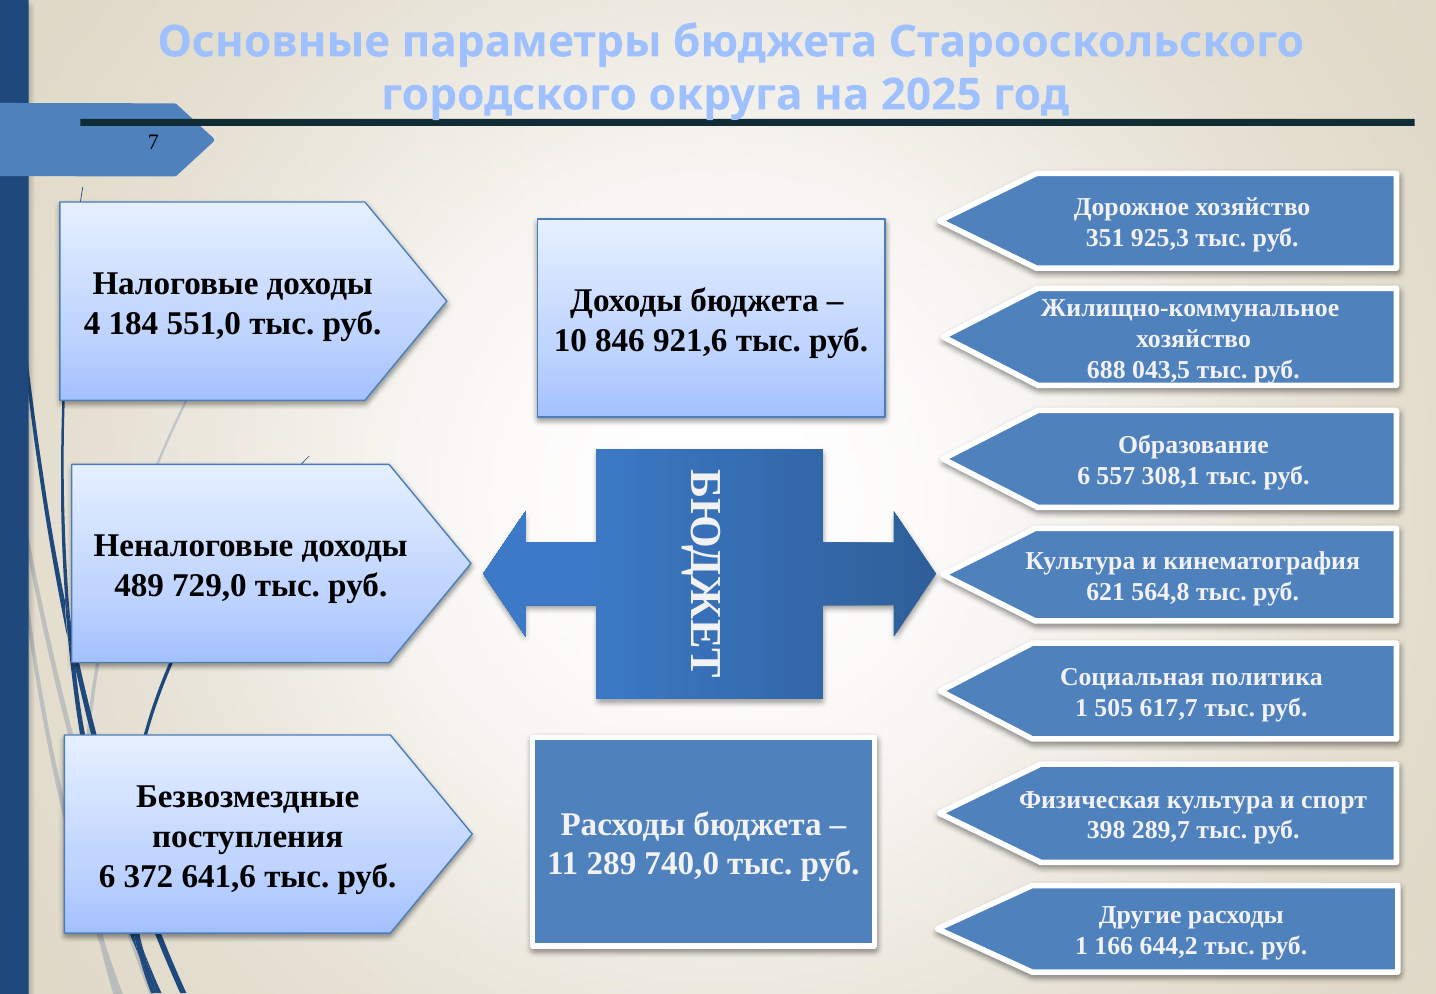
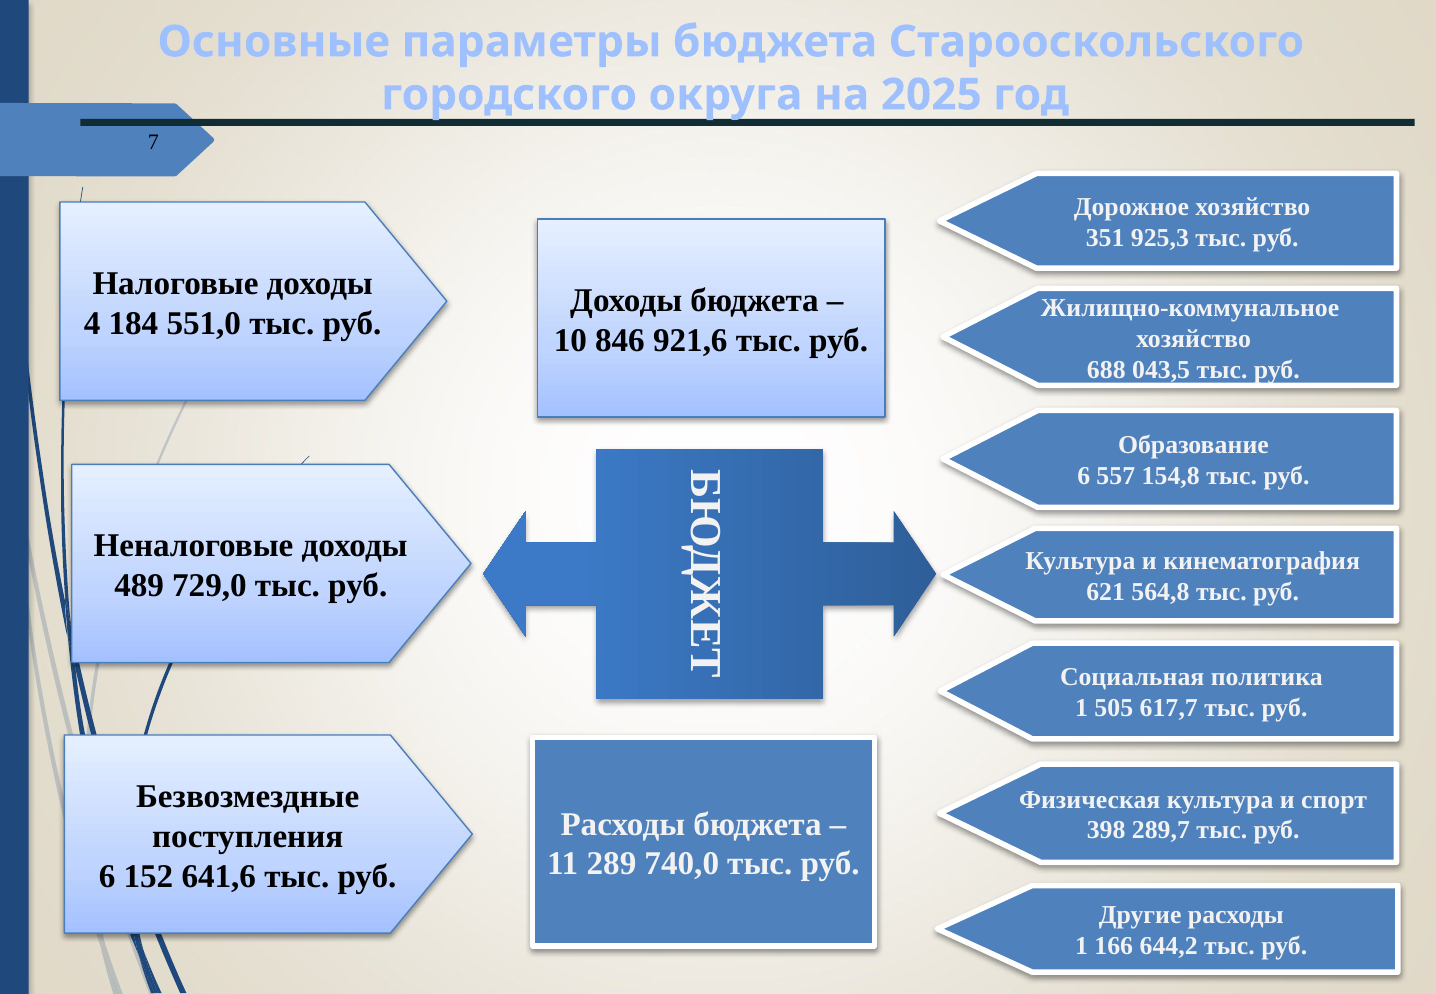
308,1: 308,1 -> 154,8
372: 372 -> 152
